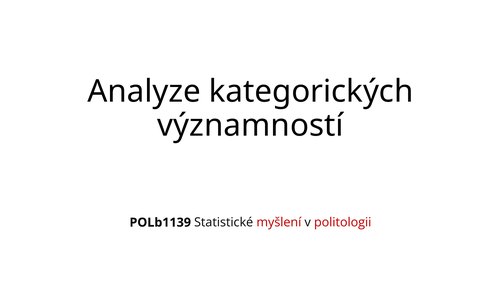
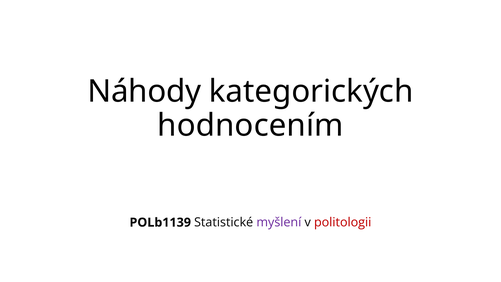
Analyze: Analyze -> Náhody
významností: významností -> hodnocením
myšlení colour: red -> purple
